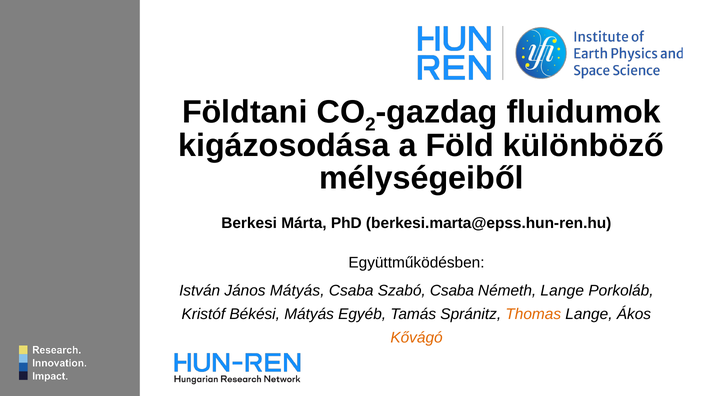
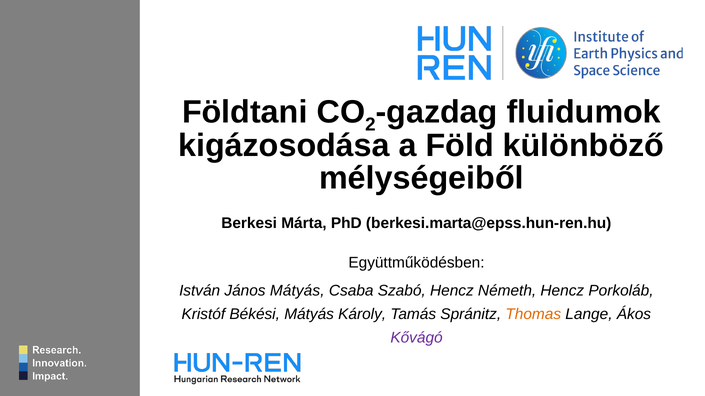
Szabó Csaba: Csaba -> Hencz
Németh Lange: Lange -> Hencz
Egyéb: Egyéb -> Károly
Kővágó colour: orange -> purple
